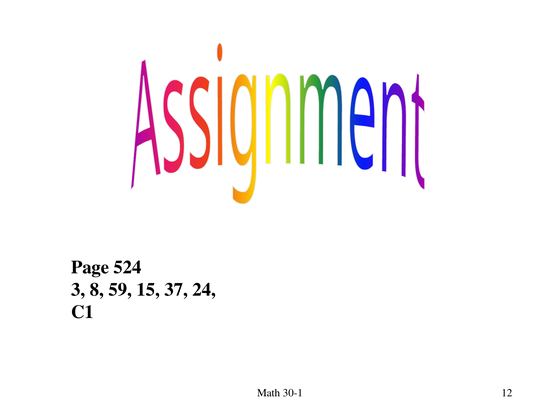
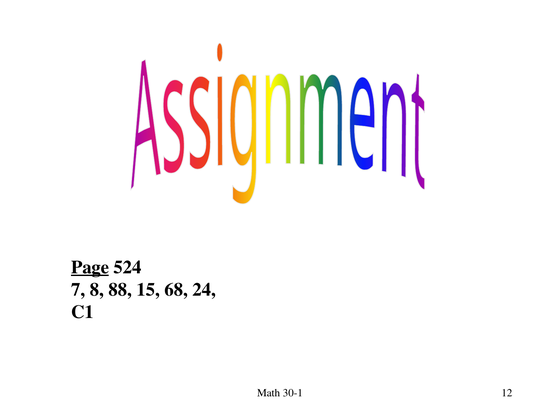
Page underline: none -> present
3: 3 -> 7
59: 59 -> 88
37: 37 -> 68
